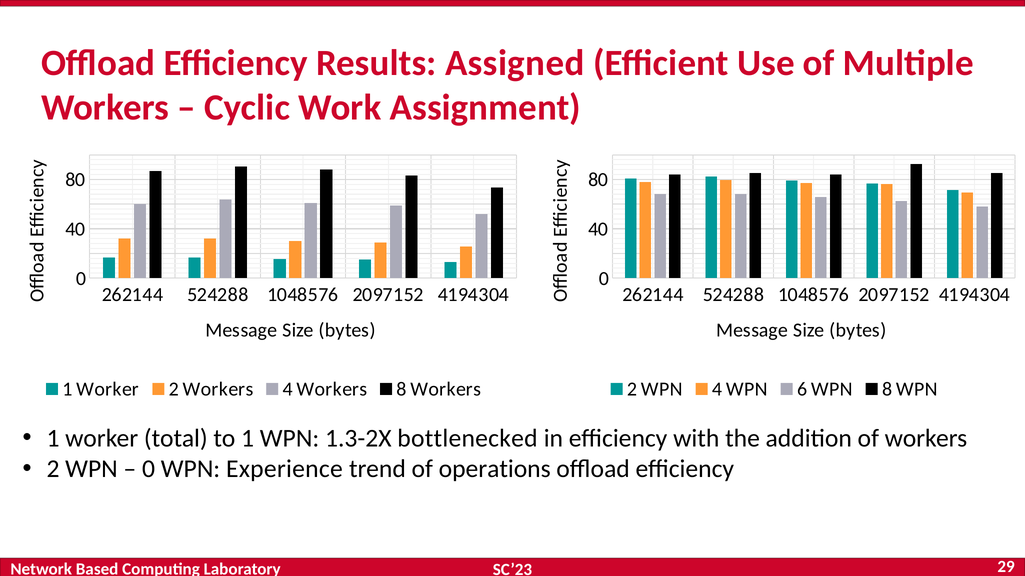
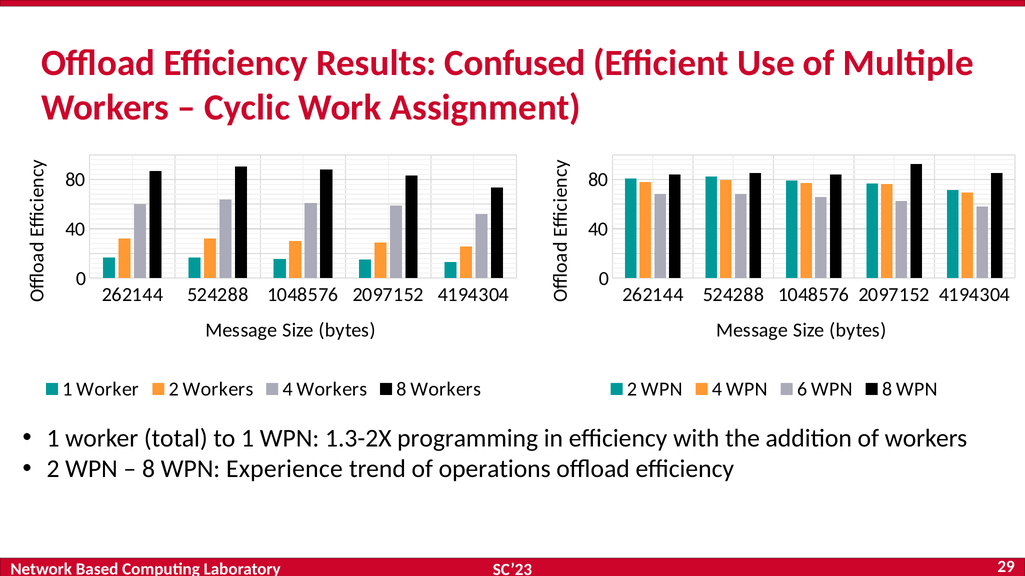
Assigned: Assigned -> Confused
bottlenecked: bottlenecked -> programming
0 at (149, 469): 0 -> 8
